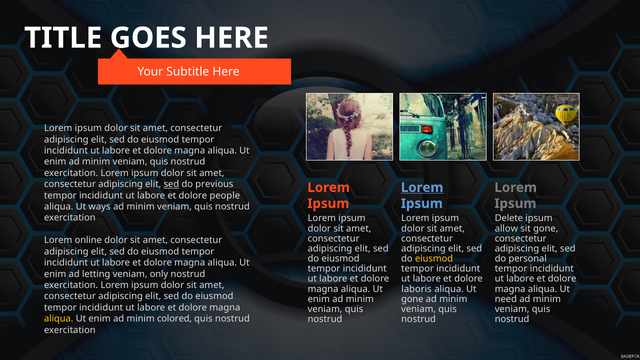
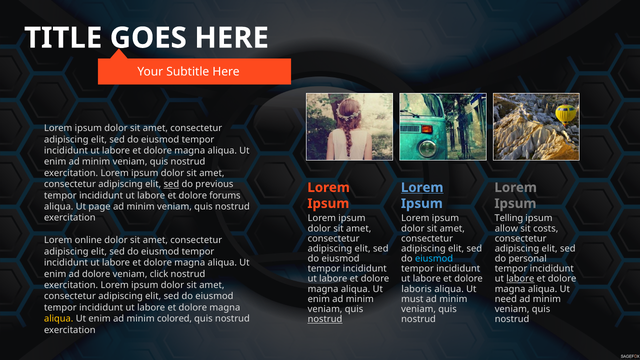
people: people -> forums
ways: ways -> page
Delete: Delete -> Telling
sit gone: gone -> costs
eiusmod at (434, 259) colour: yellow -> light blue
ad letting: letting -> dolore
only: only -> click
labore at (520, 279) underline: none -> present
gone at (412, 299): gone -> must
nostrud at (325, 319) underline: none -> present
